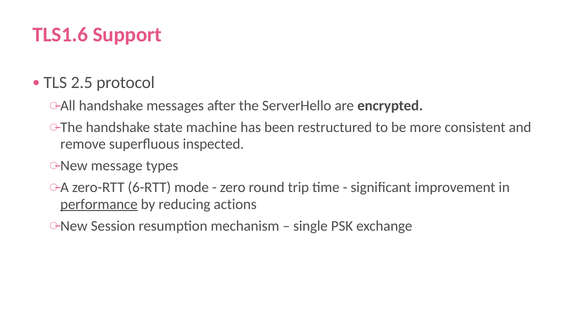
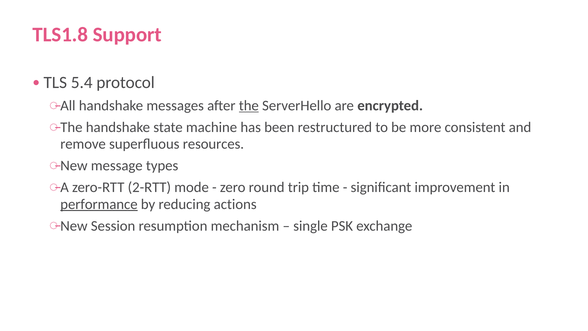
TLS1.6: TLS1.6 -> TLS1.8
2.5: 2.5 -> 5.4
the underline: none -> present
inspected: inspected -> resources
6-RTT: 6-RTT -> 2-RTT
